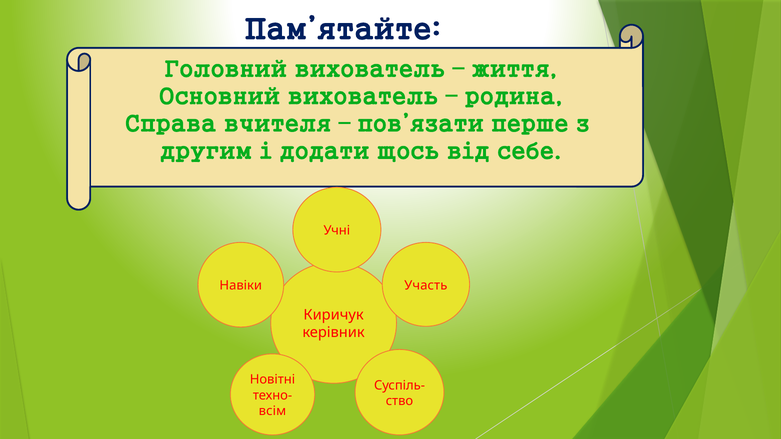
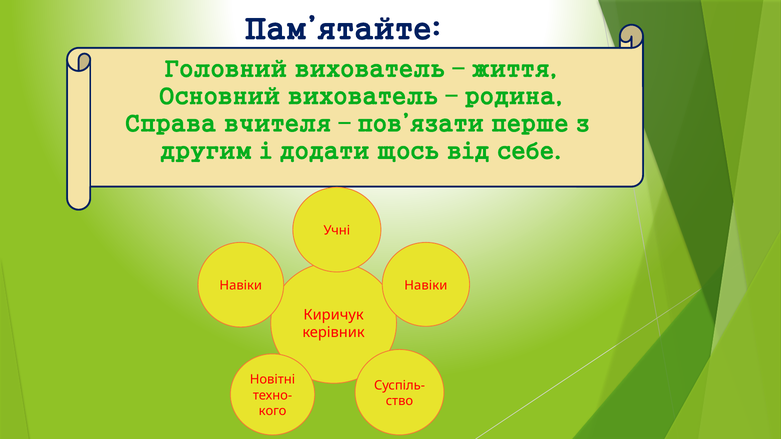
Участь at (426, 285): Участь -> Навіки
всім: всім -> кого
